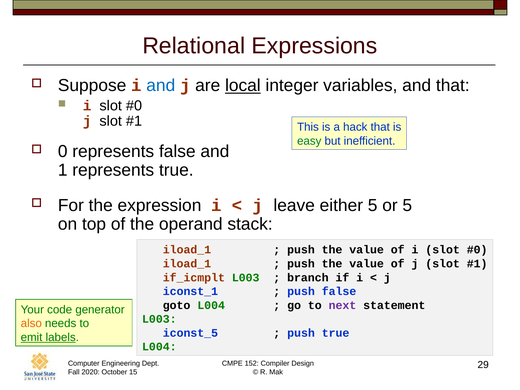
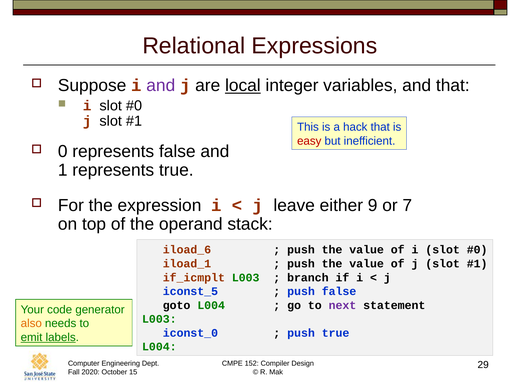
and at (161, 86) colour: blue -> purple
easy colour: green -> red
either 5: 5 -> 9
or 5: 5 -> 7
iload_1 at (187, 250): iload_1 -> iload_6
iconst_1: iconst_1 -> iconst_5
iconst_5: iconst_5 -> iconst_0
